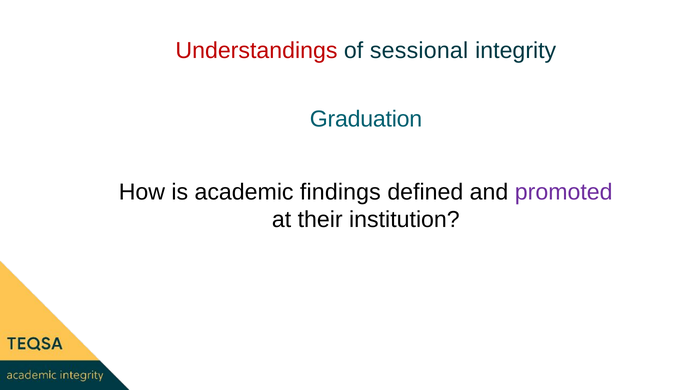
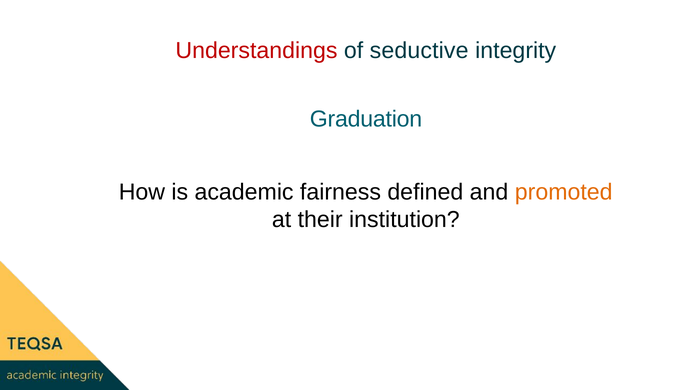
sessional: sessional -> seductive
findings: findings -> fairness
promoted colour: purple -> orange
